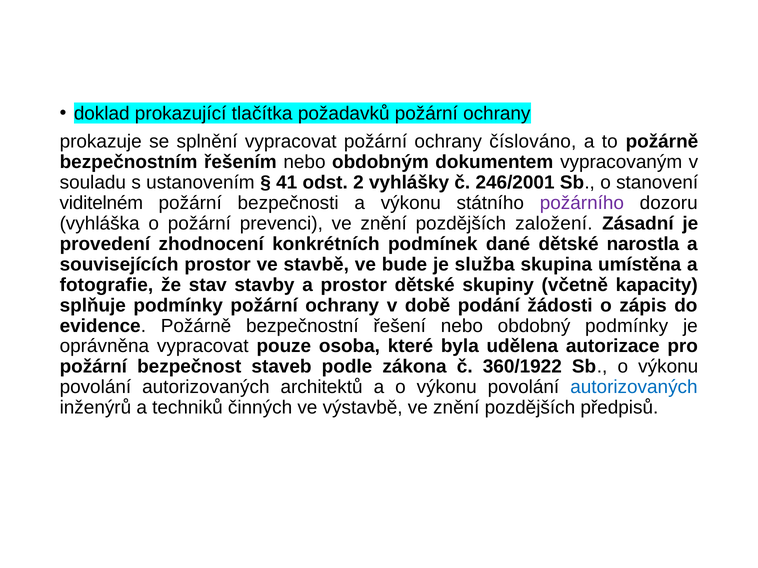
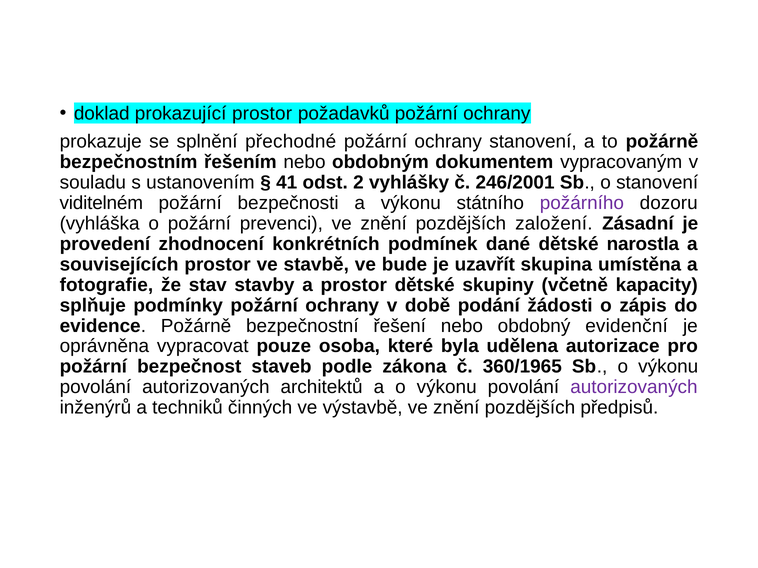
prokazující tlačítka: tlačítka -> prostor
splnění vypracovat: vypracovat -> přechodné
ochrany číslováno: číslováno -> stanovení
služba: služba -> uzavřít
obdobný podmínky: podmínky -> evidenční
360/1922: 360/1922 -> 360/1965
autorizovaných at (634, 387) colour: blue -> purple
